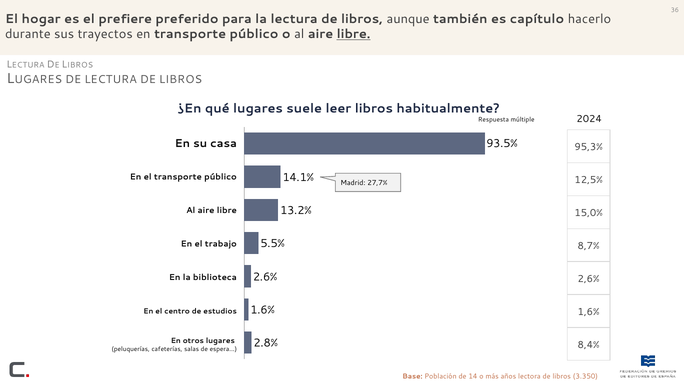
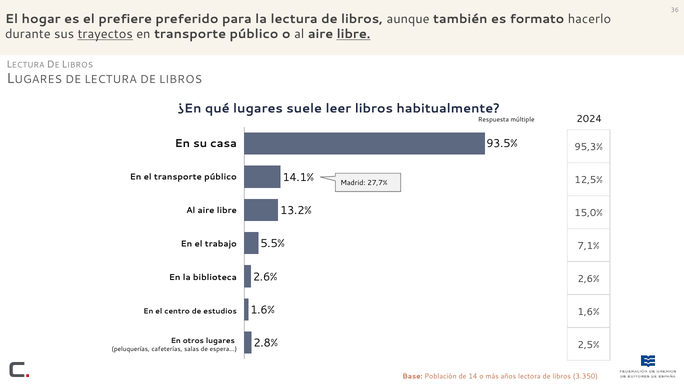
capítulo: capítulo -> formato
trayectos underline: none -> present
8,7%: 8,7% -> 7,1%
8,4%: 8,4% -> 2,5%
